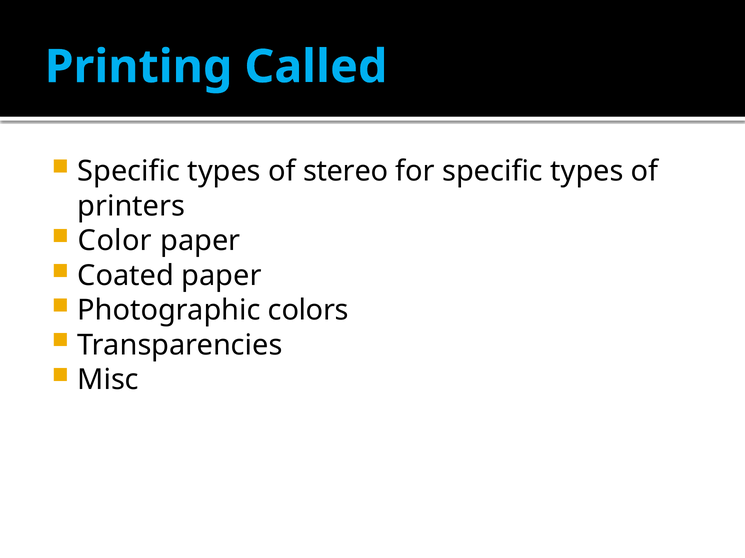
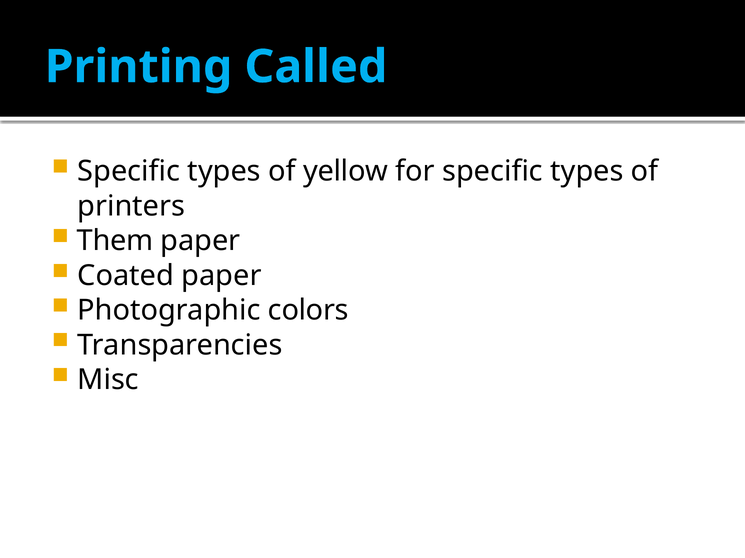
stereo: stereo -> yellow
Color: Color -> Them
